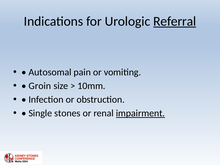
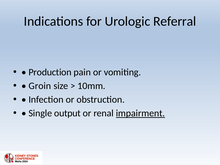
Referral underline: present -> none
Autosomal: Autosomal -> Production
stones: stones -> output
